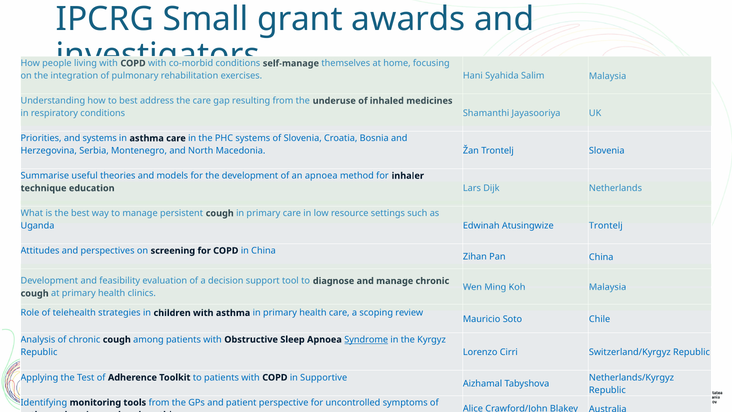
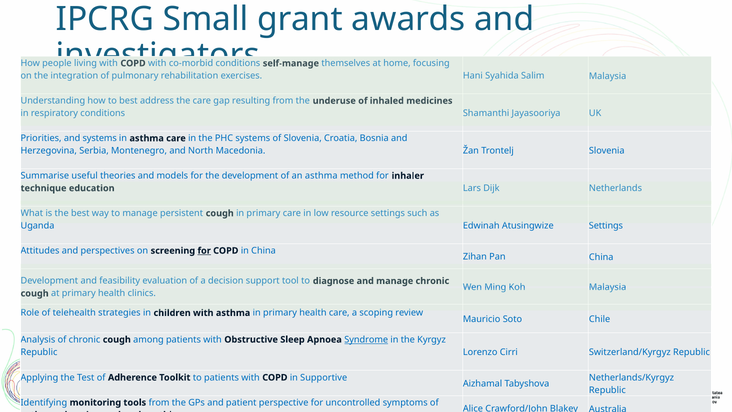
an apnoea: apnoea -> asthma
Atusingwize Trontelj: Trontelj -> Settings
for at (204, 251) underline: none -> present
